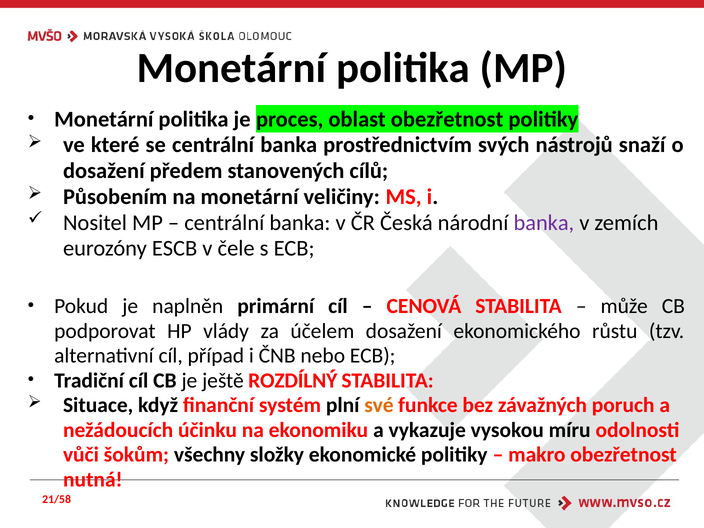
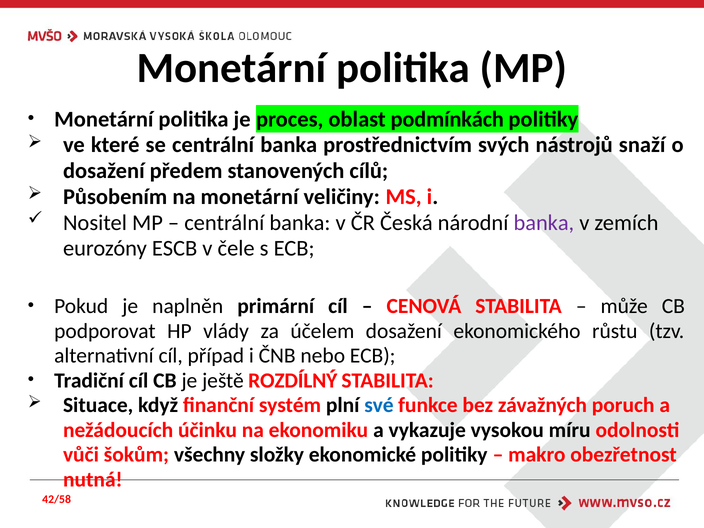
oblast obezřetnost: obezřetnost -> podmínkách
své colour: orange -> blue
21/58: 21/58 -> 42/58
